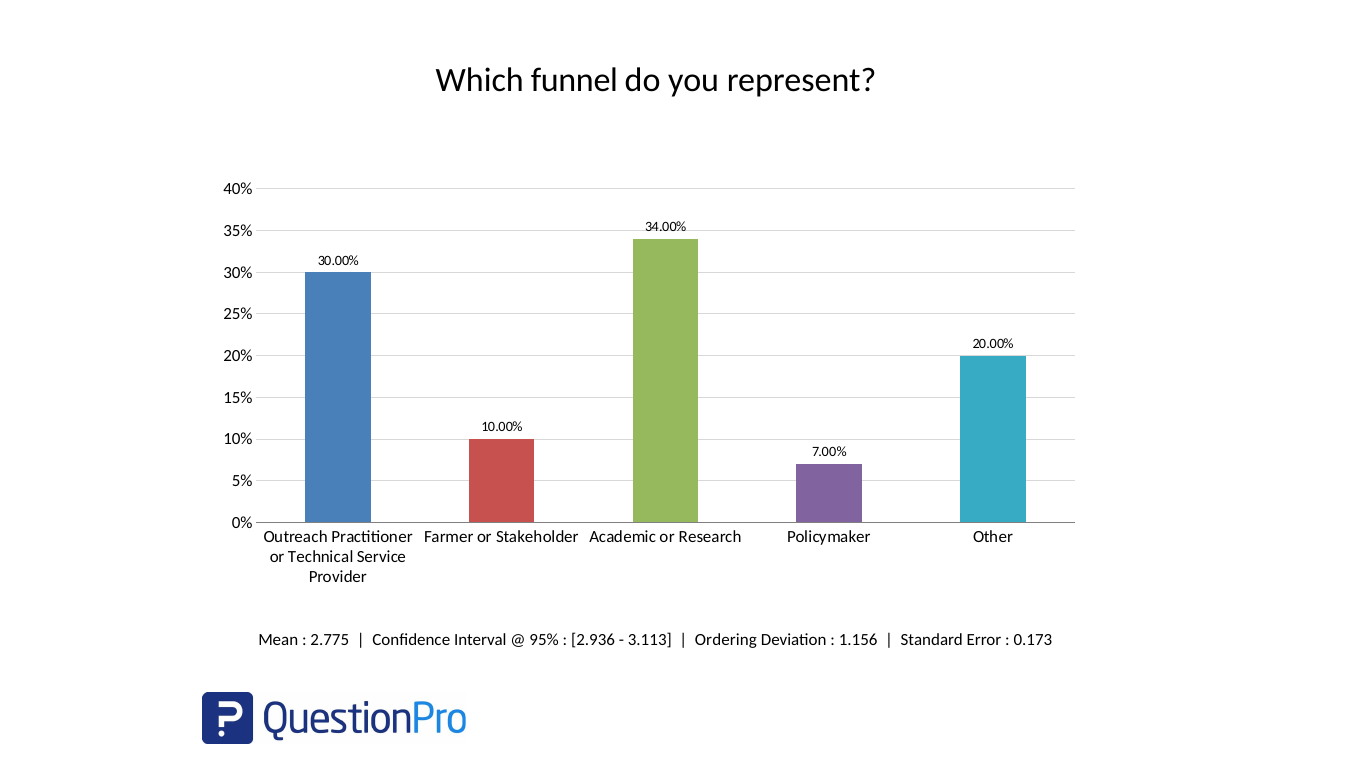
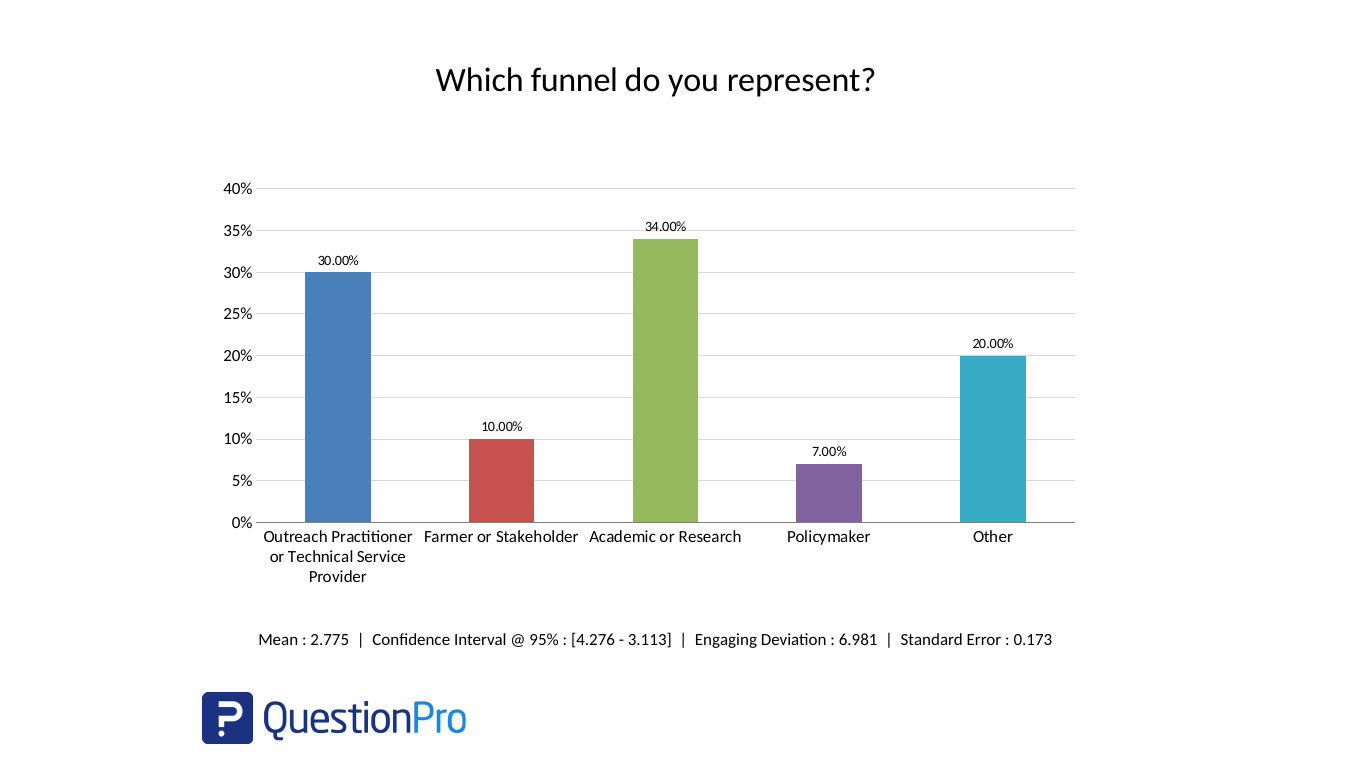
2.936: 2.936 -> 4.276
Ordering: Ordering -> Engaging
1.156: 1.156 -> 6.981
